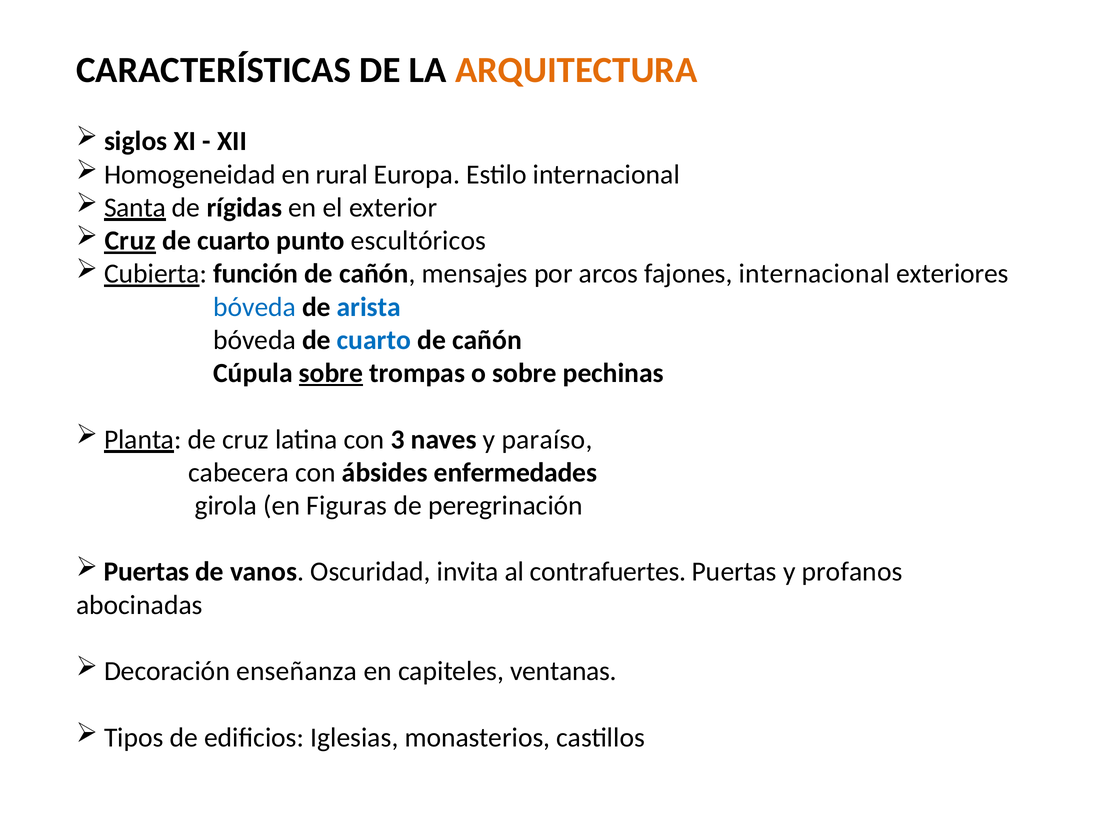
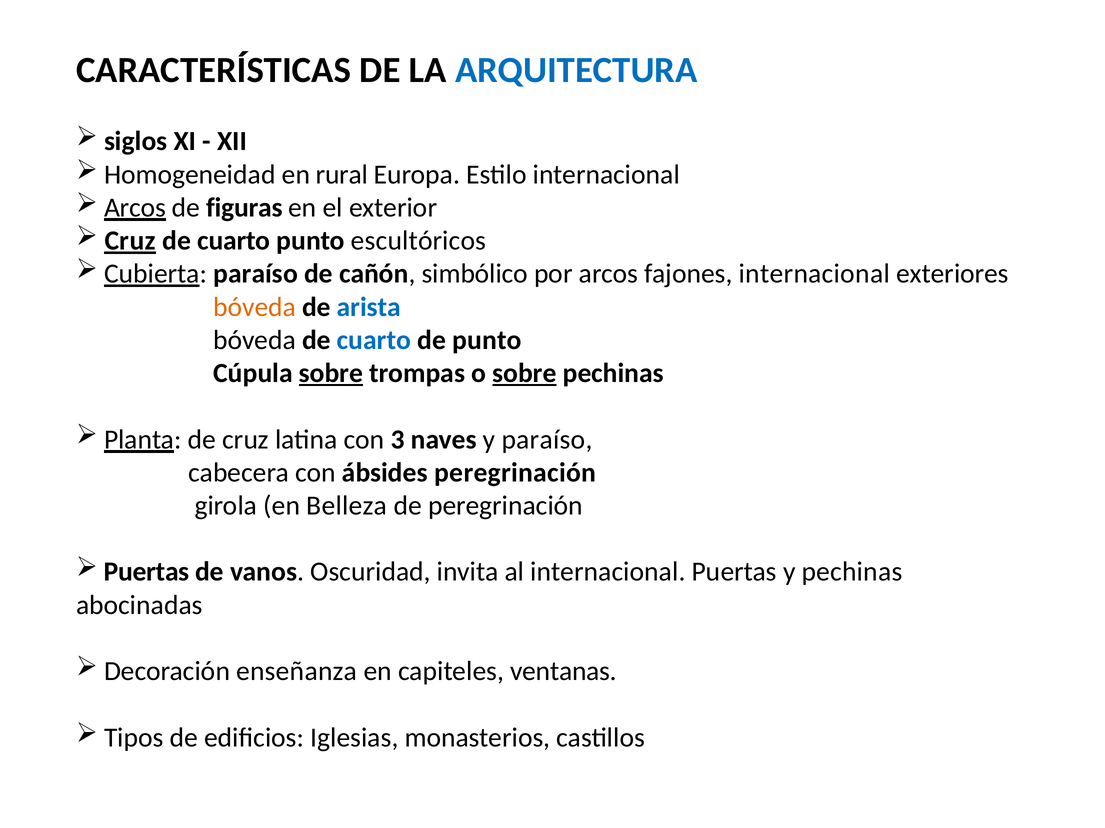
ARQUITECTURA colour: orange -> blue
Santa at (135, 208): Santa -> Arcos
rígidas: rígidas -> figuras
Cubierta función: función -> paraíso
mensajes: mensajes -> simbólico
bóveda at (255, 307) colour: blue -> orange
cañón at (487, 340): cañón -> punto
sobre at (524, 374) underline: none -> present
ábsides enfermedades: enfermedades -> peregrinación
Figuras: Figuras -> Belleza
al contrafuertes: contrafuertes -> internacional
y profanos: profanos -> pechinas
